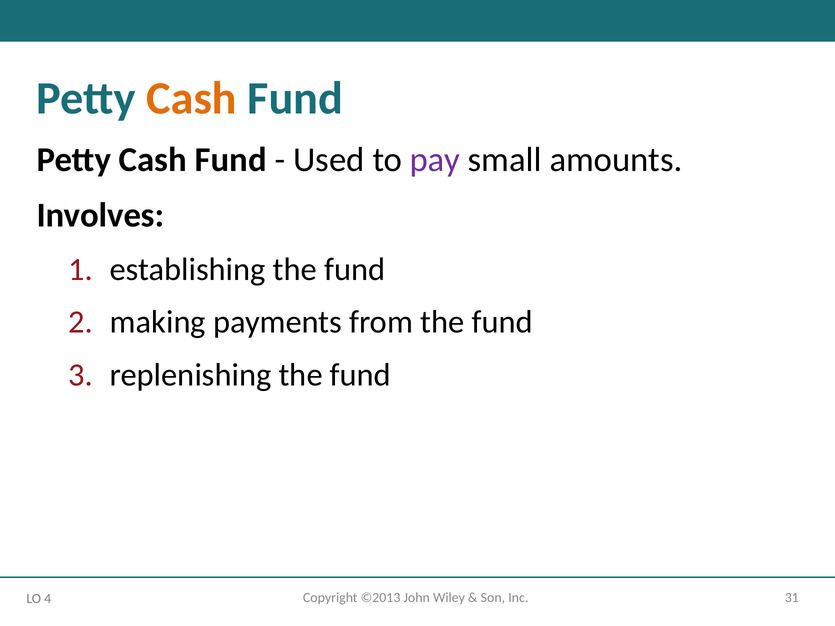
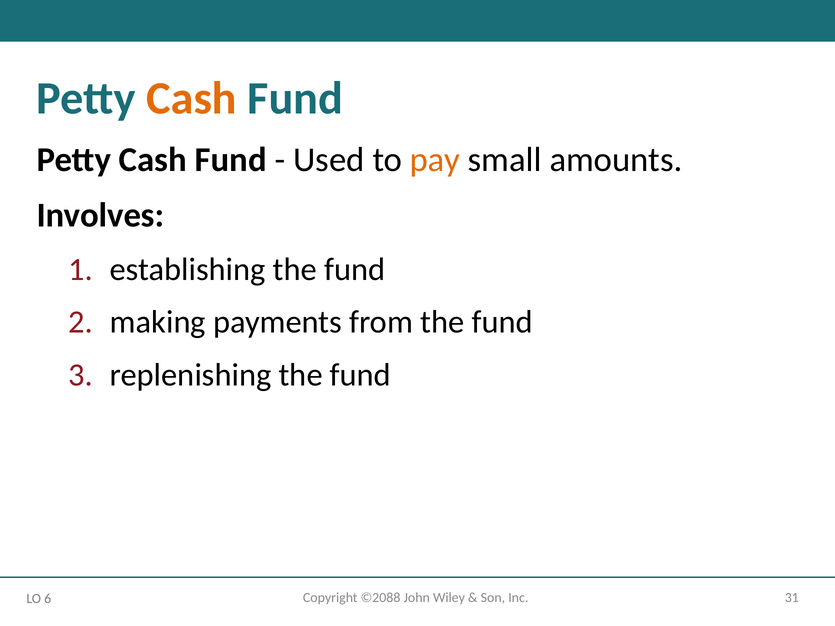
pay colour: purple -> orange
©2013: ©2013 -> ©2088
4: 4 -> 6
